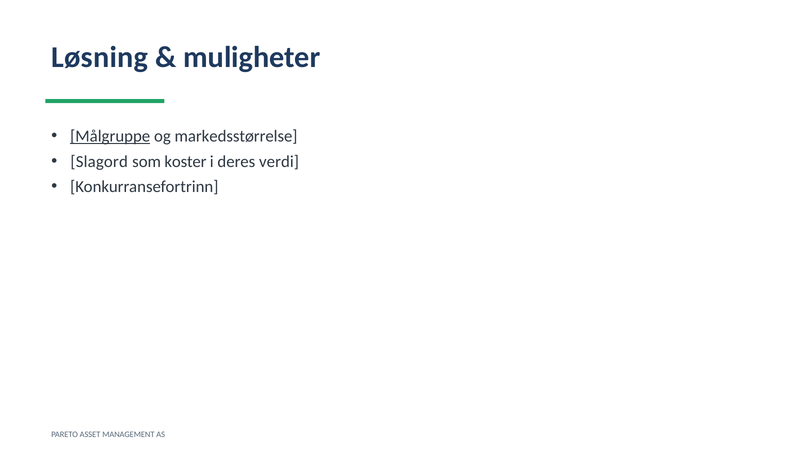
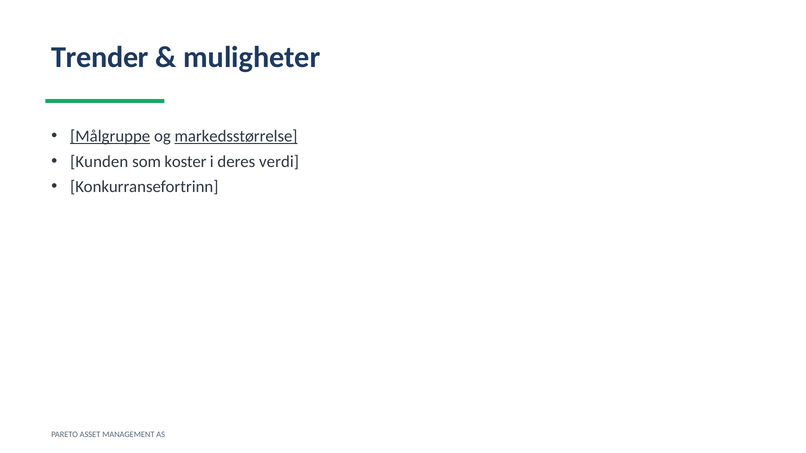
Løsning: Løsning -> Trender
markedsstørrelse underline: none -> present
Slagord: Slagord -> Kunden
